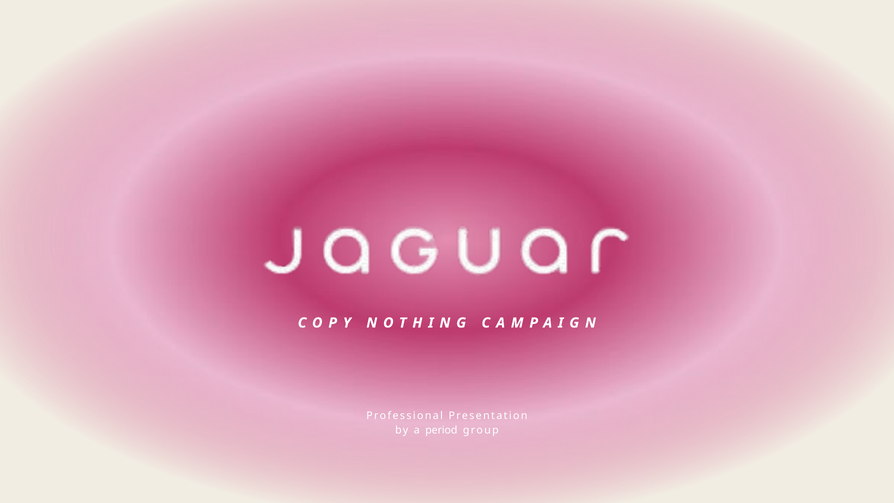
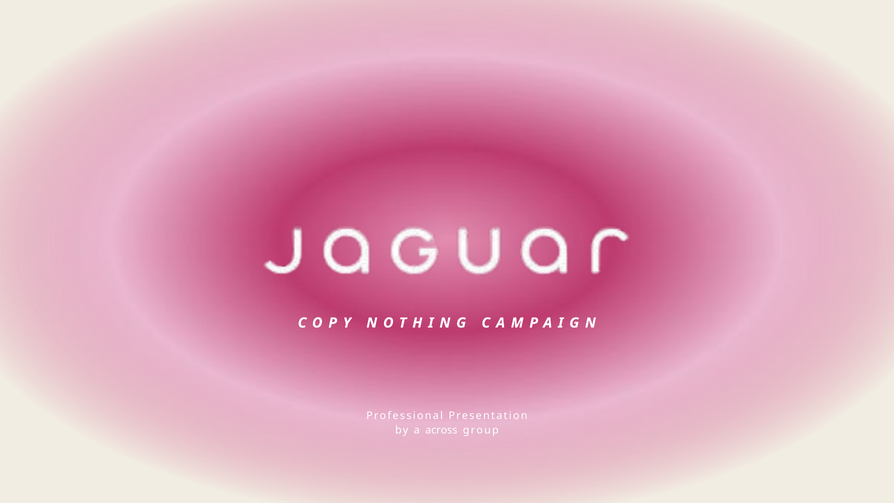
period: period -> across
